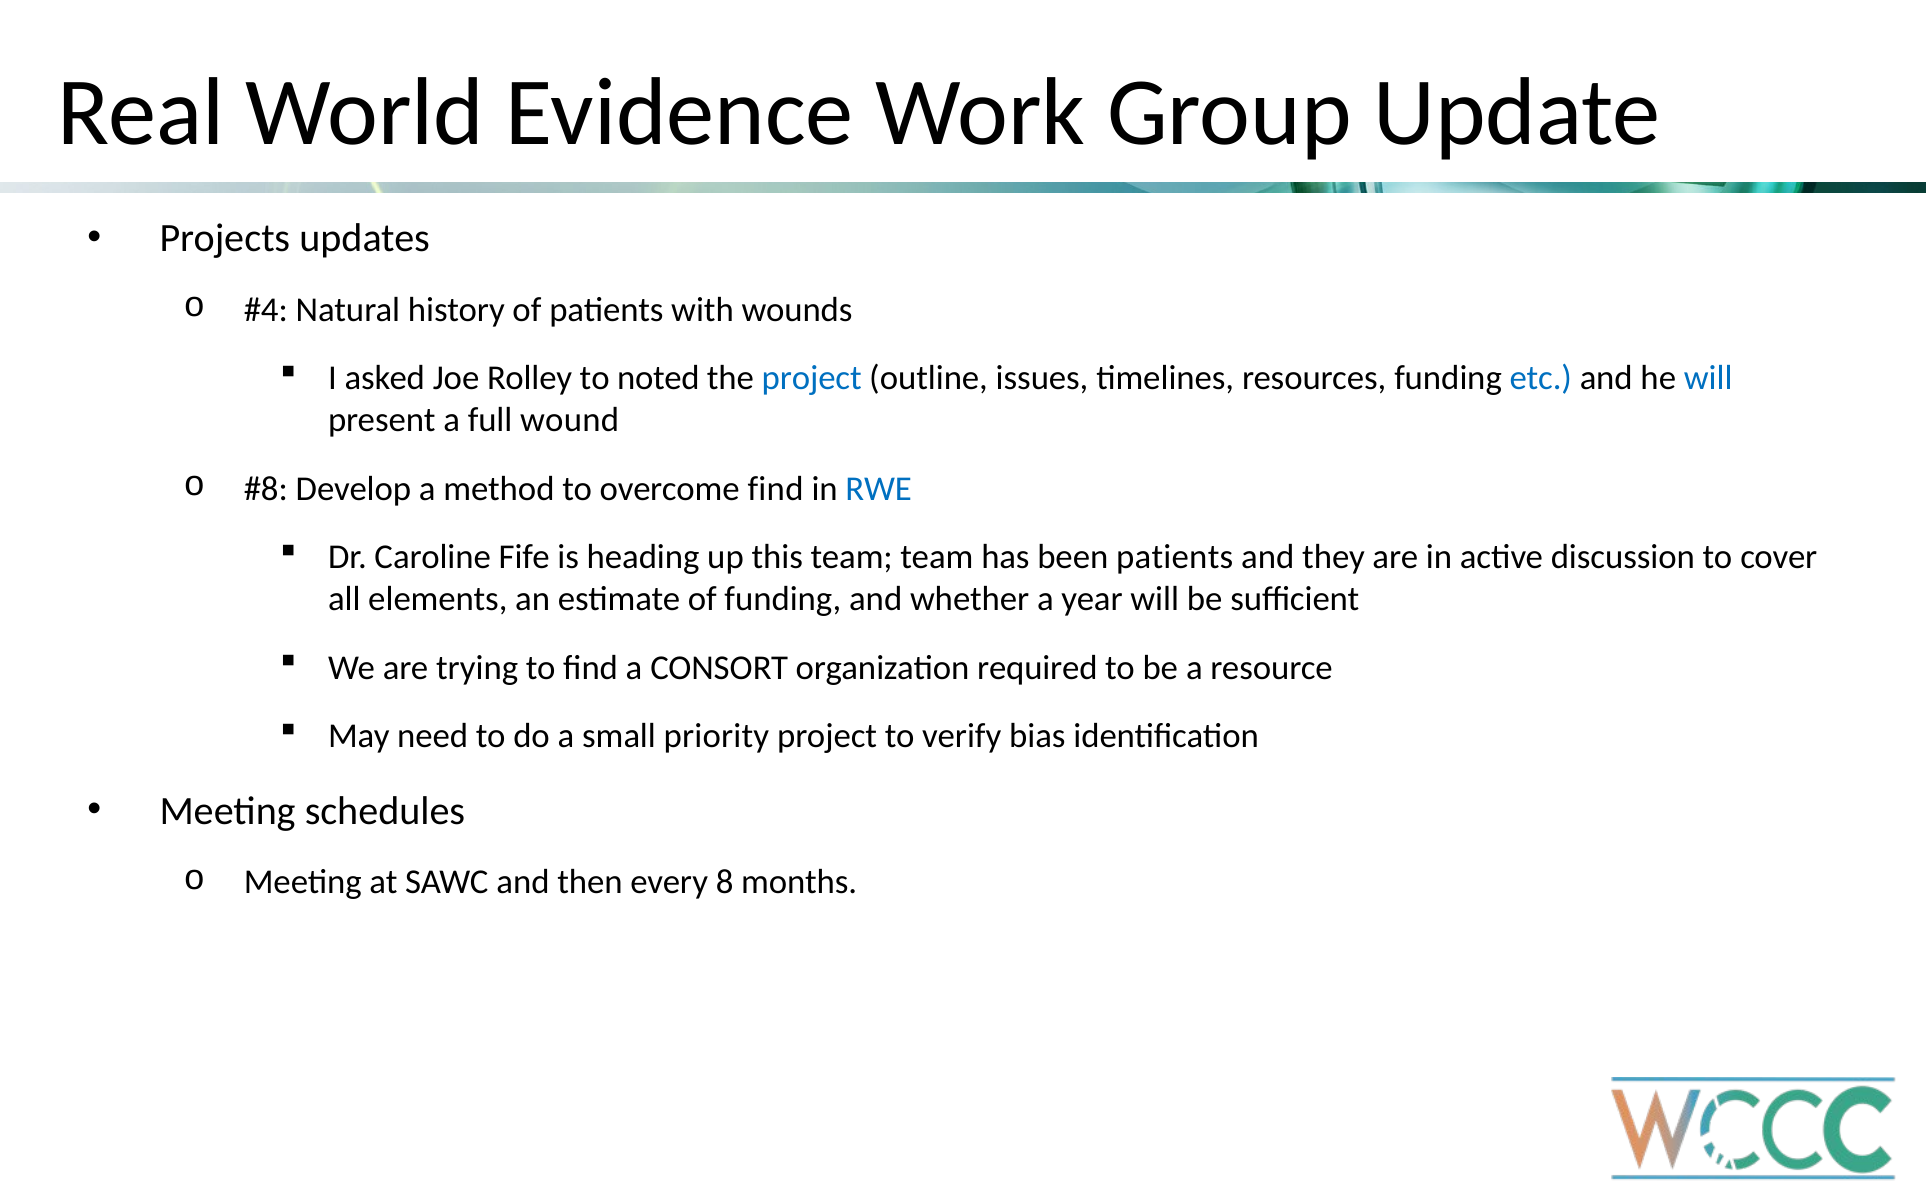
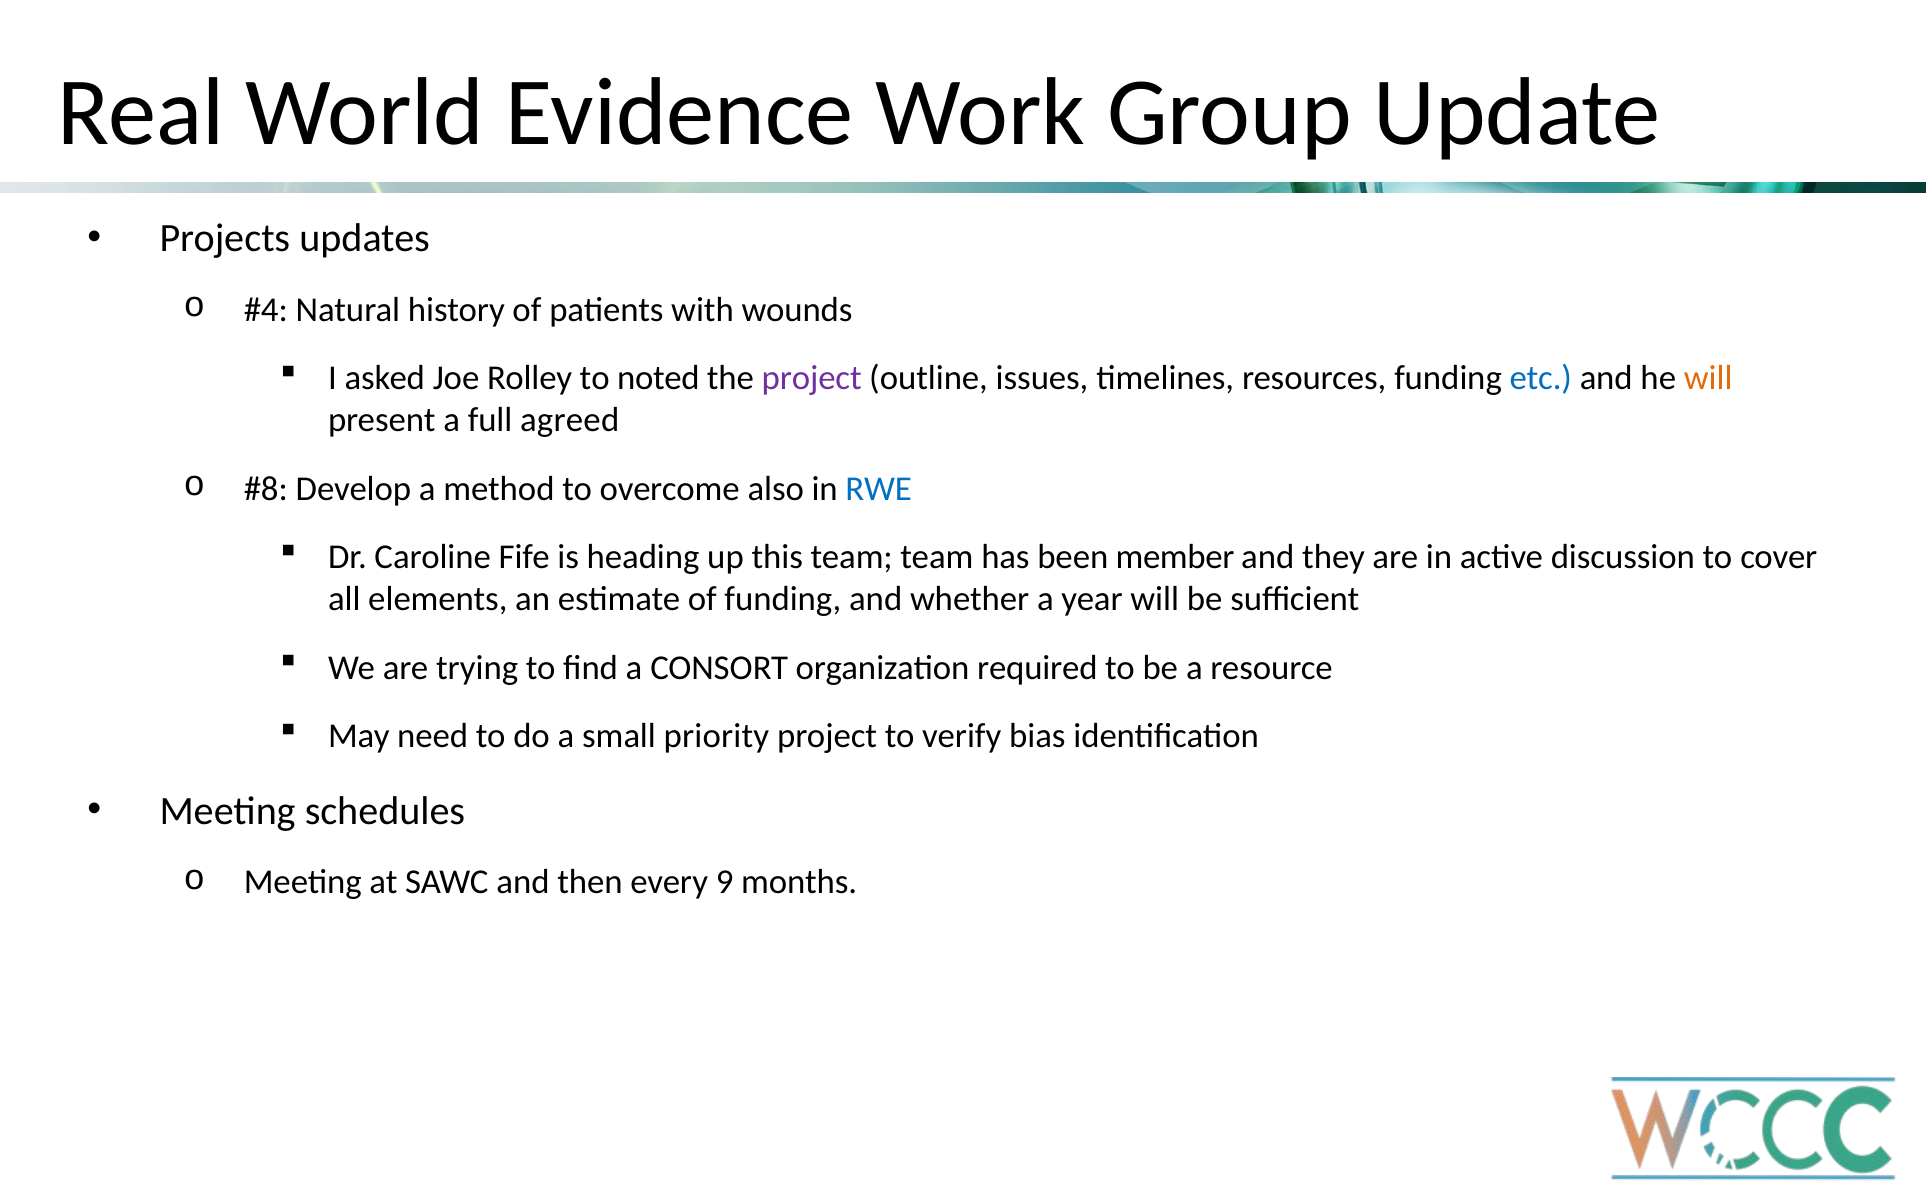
project at (812, 378) colour: blue -> purple
will at (1708, 378) colour: blue -> orange
wound: wound -> agreed
overcome find: find -> also
been patients: patients -> member
8: 8 -> 9
